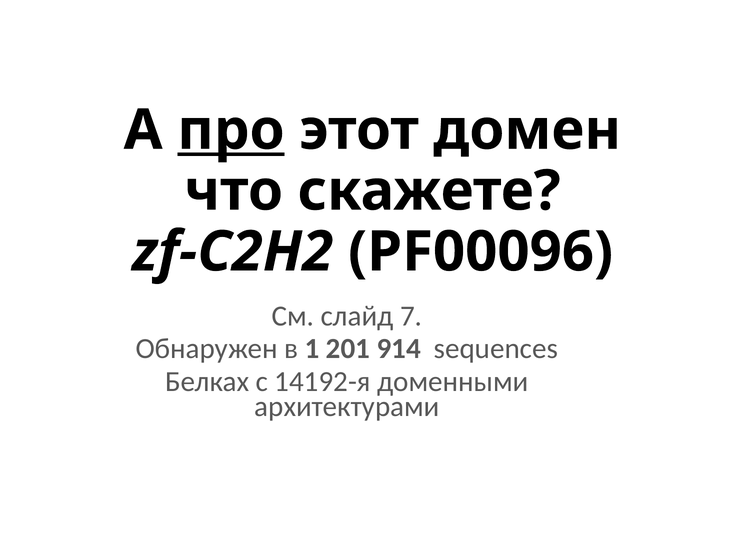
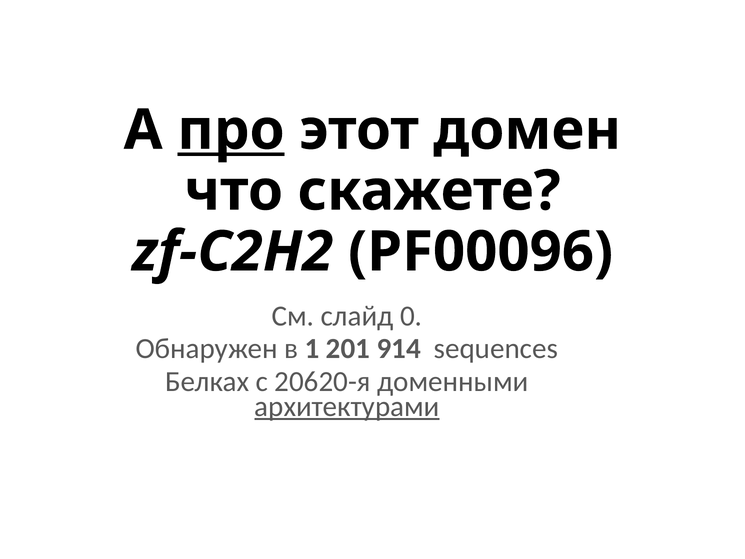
7: 7 -> 0
14192-я: 14192-я -> 20620-я
архитектурами underline: none -> present
